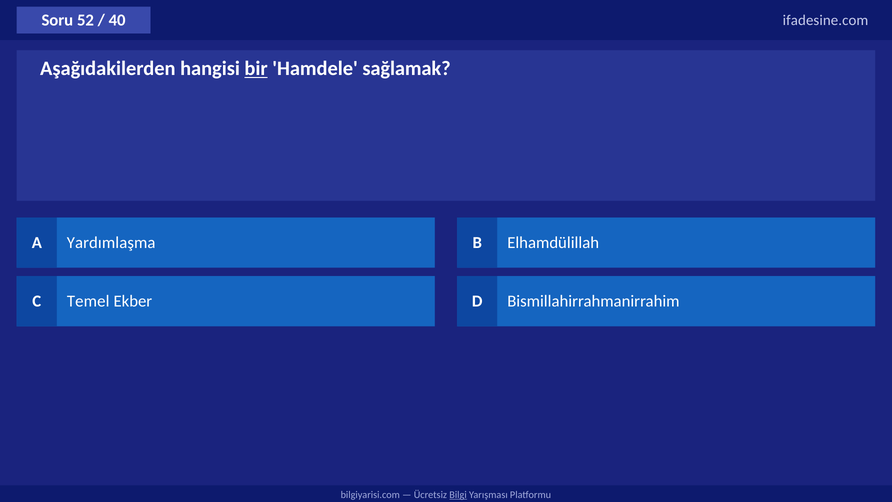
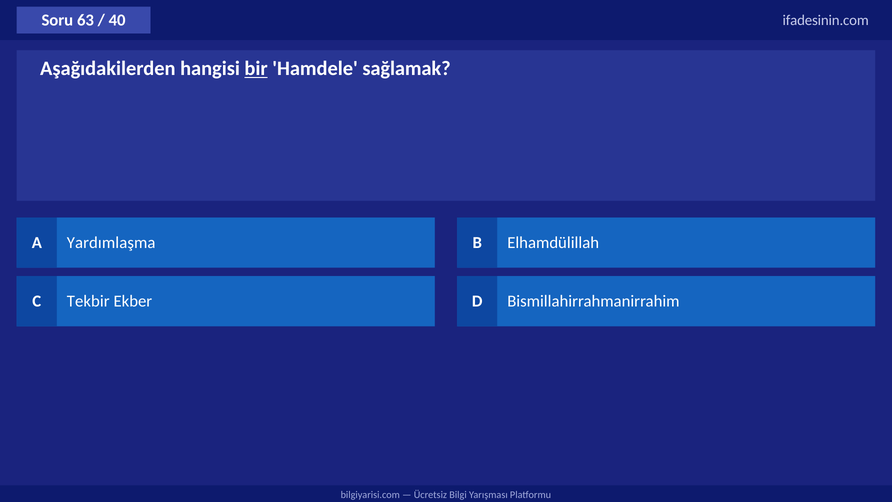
52: 52 -> 63
ifadesine.com: ifadesine.com -> ifadesinin.com
Temel: Temel -> Tekbir
Bilgi underline: present -> none
